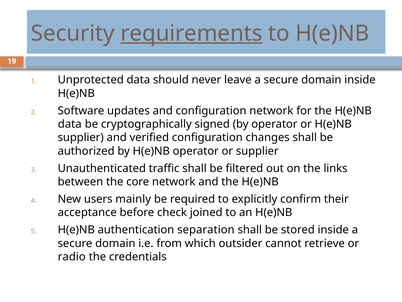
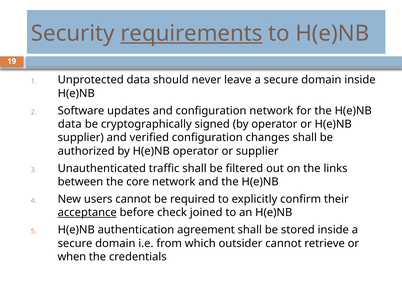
users mainly: mainly -> cannot
acceptance underline: none -> present
separation: separation -> agreement
radio: radio -> when
